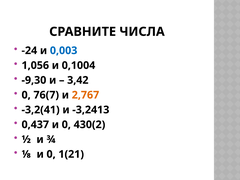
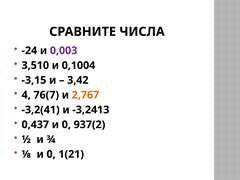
0,003 colour: blue -> purple
1,056: 1,056 -> 3,510
-9,30: -9,30 -> -3,15
0 at (26, 95): 0 -> 4
430(2: 430(2 -> 937(2
